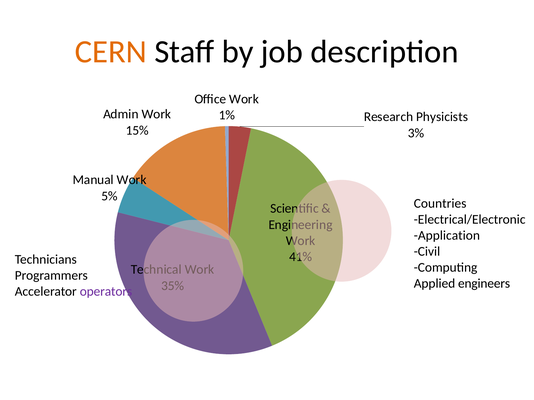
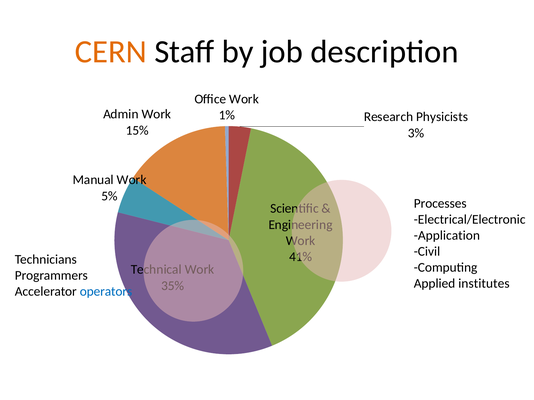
Countries: Countries -> Processes
engineers: engineers -> institutes
operators colour: purple -> blue
